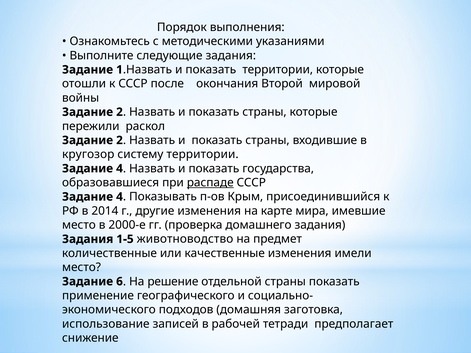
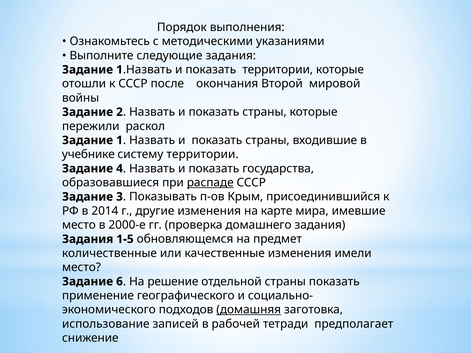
2 at (119, 140): 2 -> 1
кругозор: кругозор -> учебнике
4 at (119, 197): 4 -> 3
животноводство: животноводство -> обновляющемся
домашняя underline: none -> present
